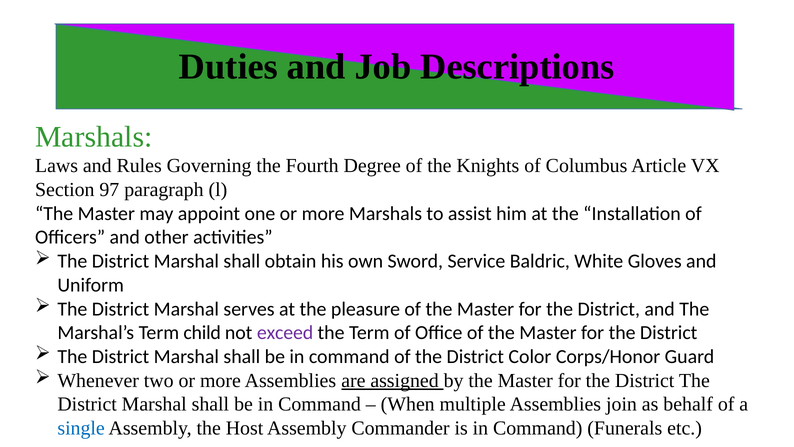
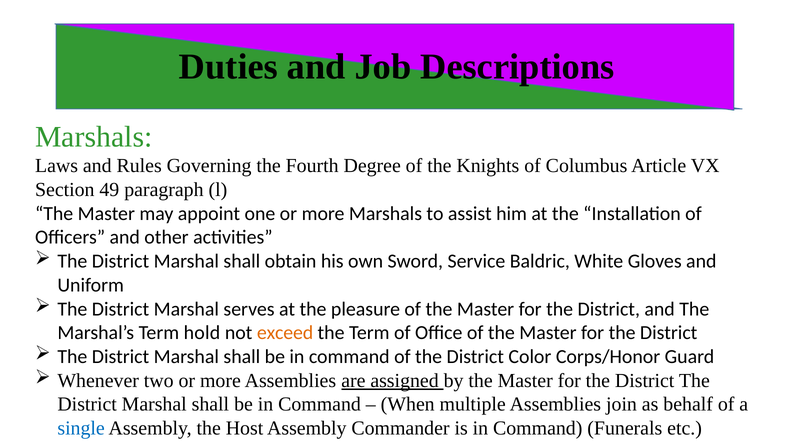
97: 97 -> 49
child: child -> hold
exceed colour: purple -> orange
